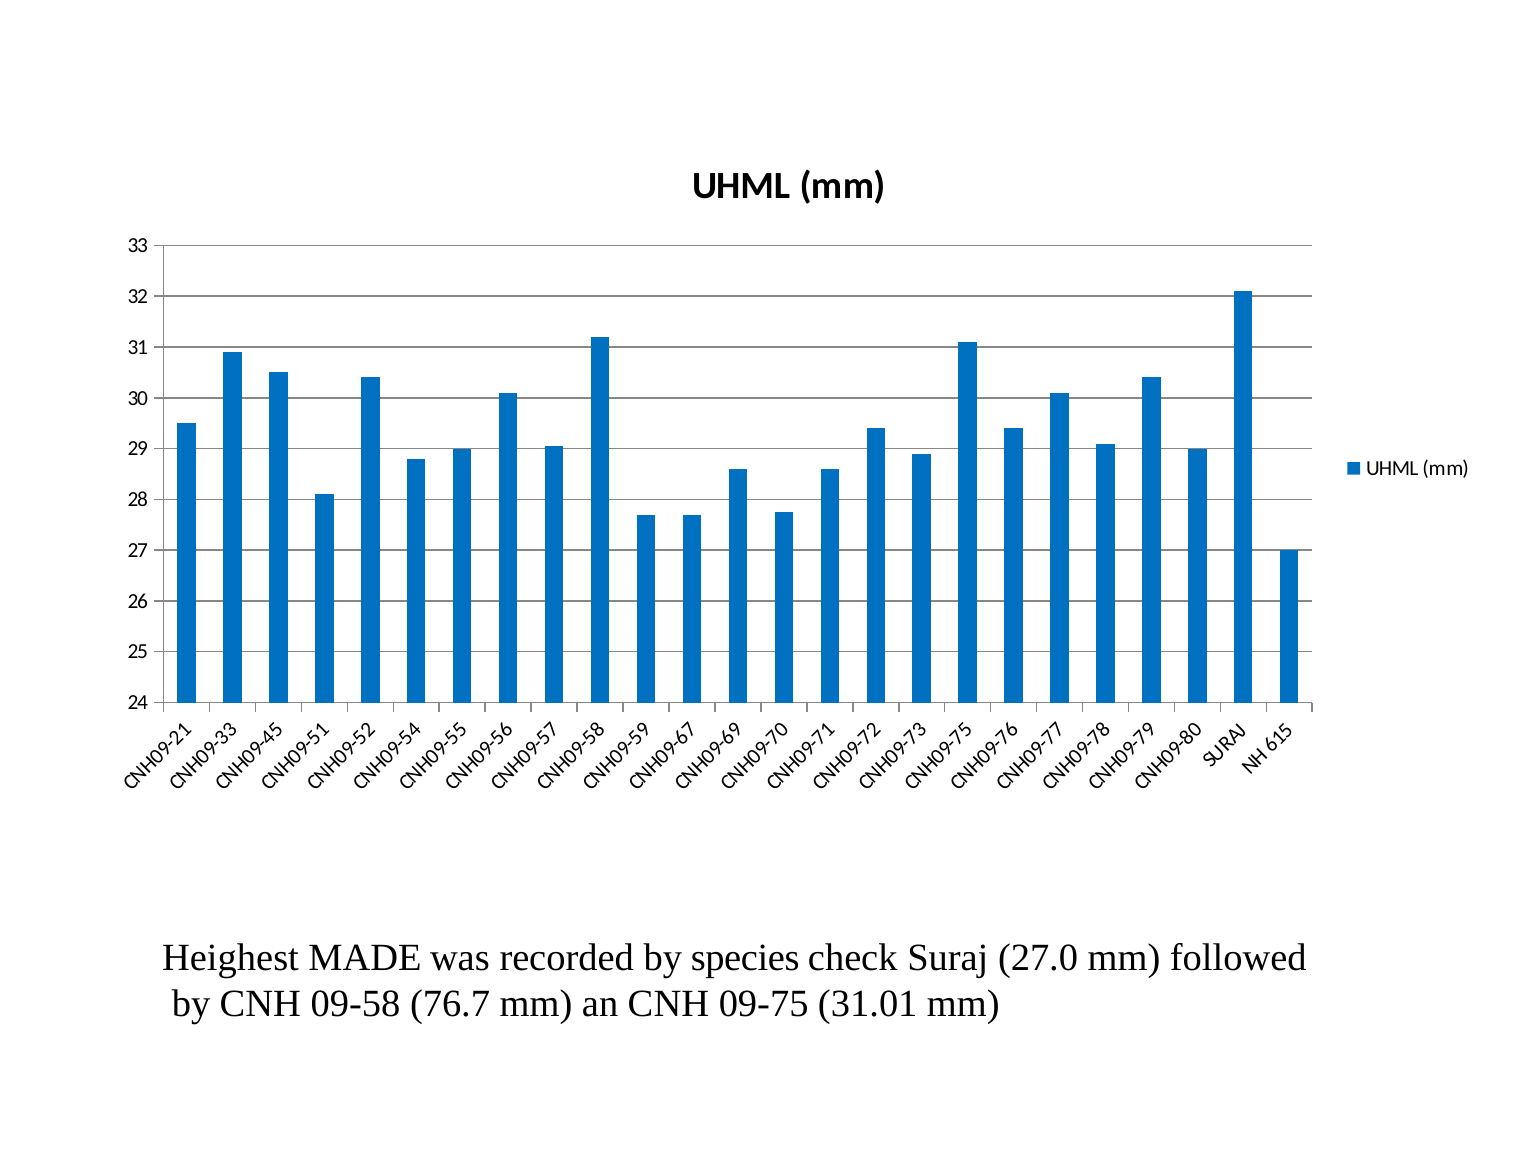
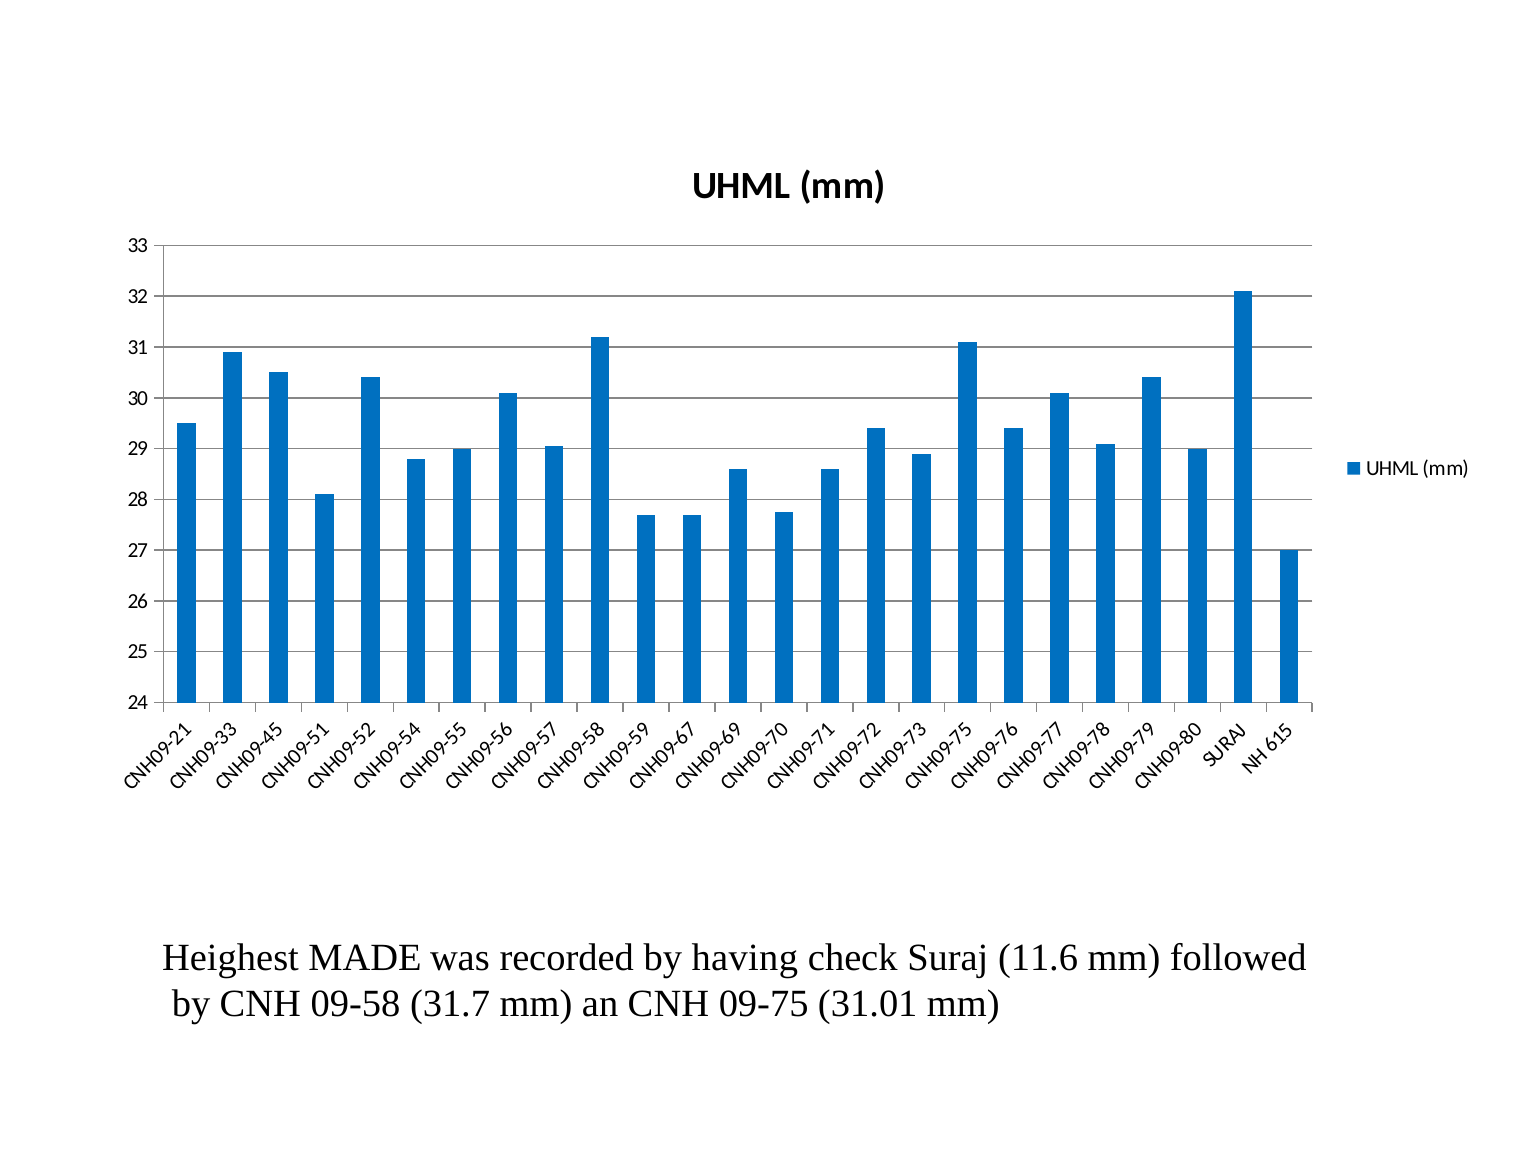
species: species -> having
27.0: 27.0 -> 11.6
76.7: 76.7 -> 31.7
